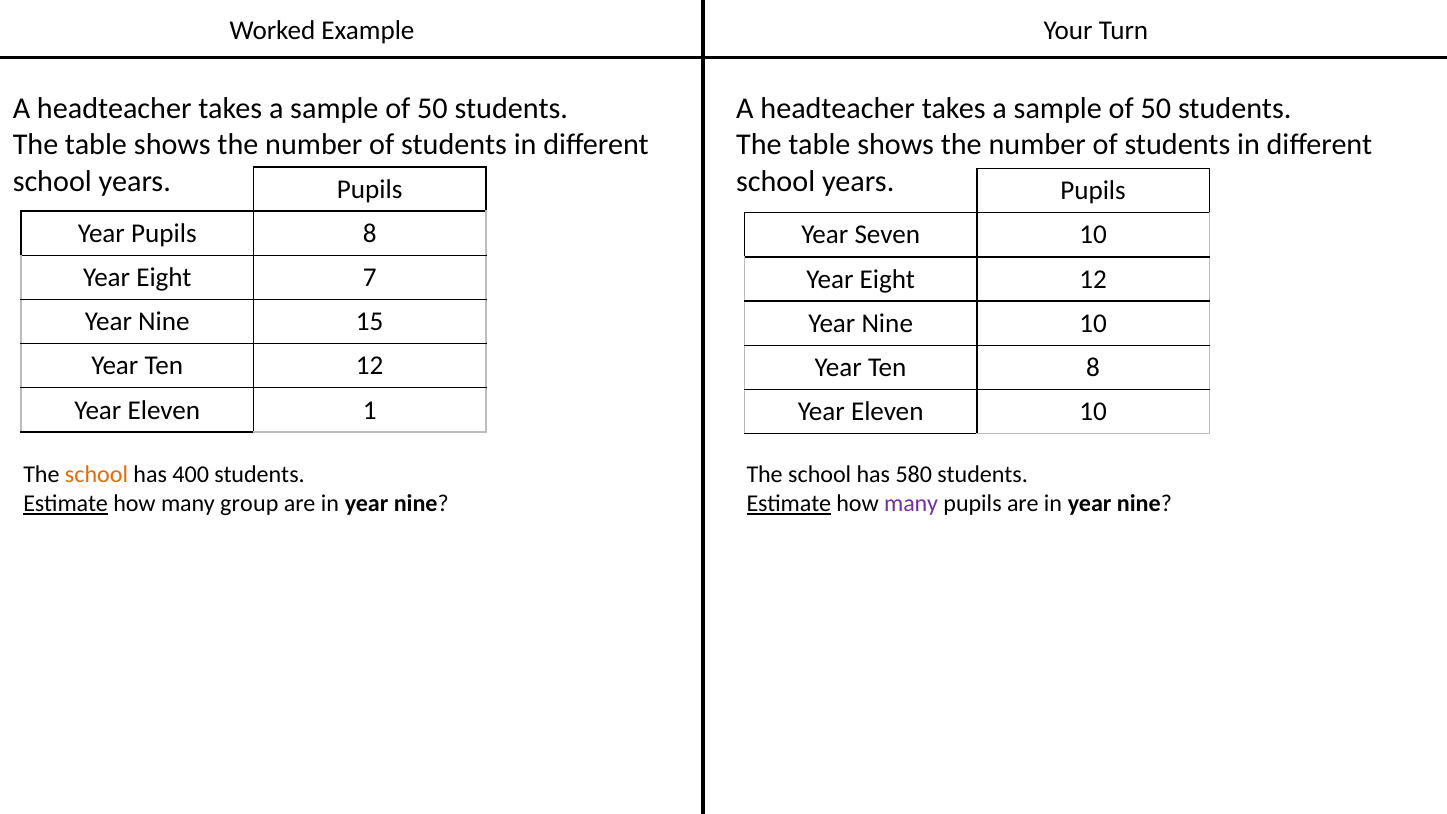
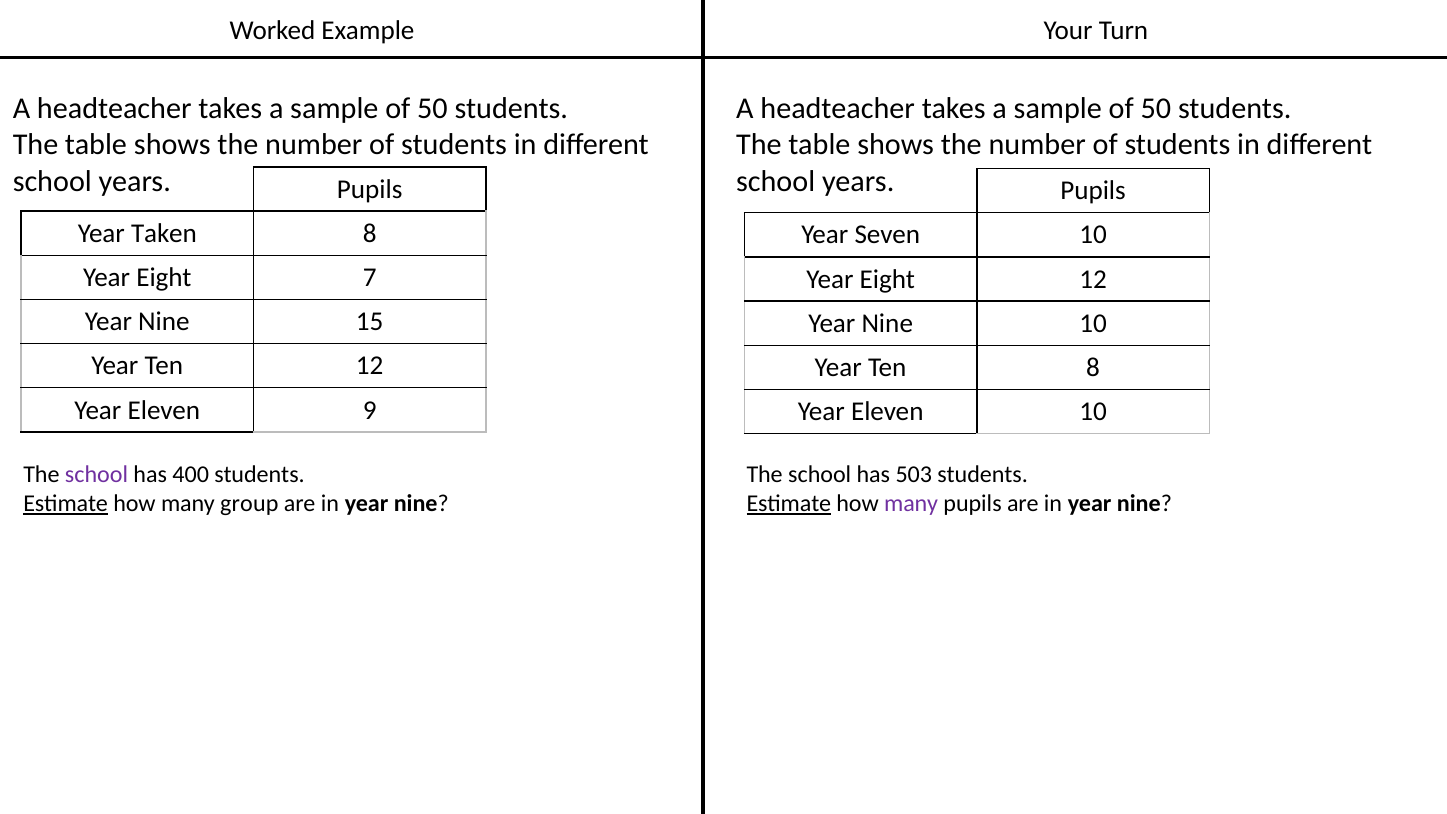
Year Pupils: Pupils -> Taken
1: 1 -> 9
school at (97, 475) colour: orange -> purple
580: 580 -> 503
